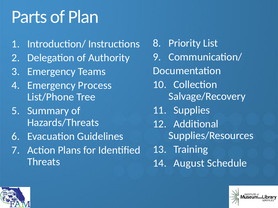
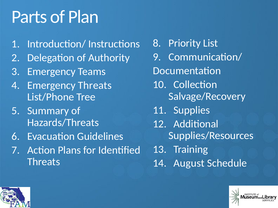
Emergency Process: Process -> Threats
